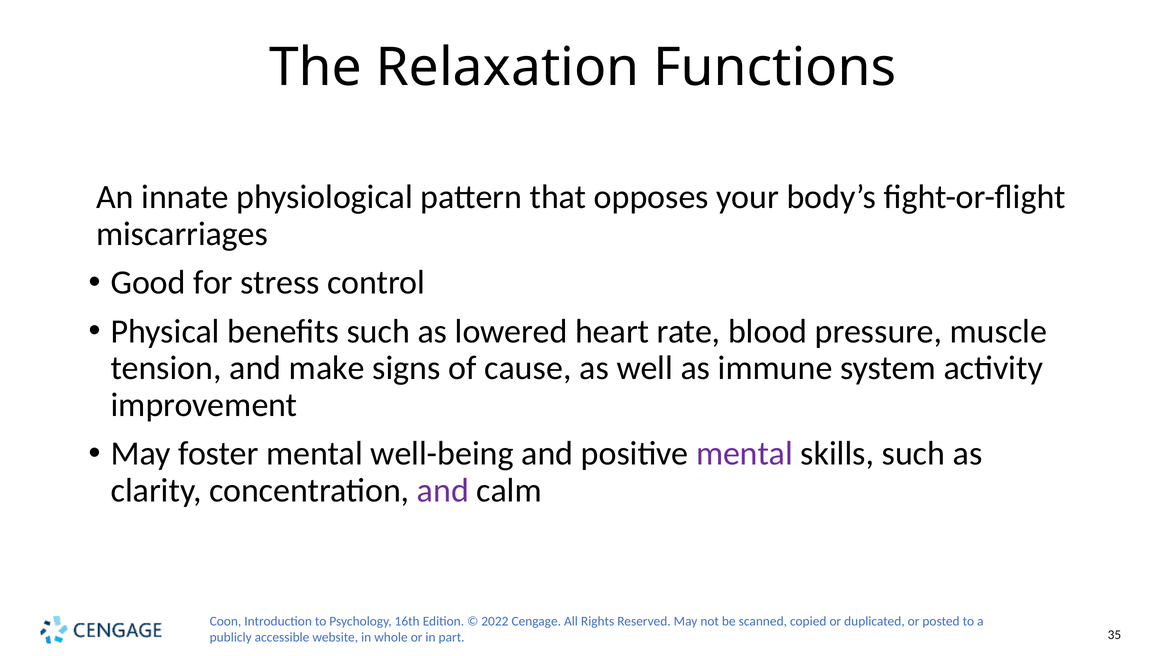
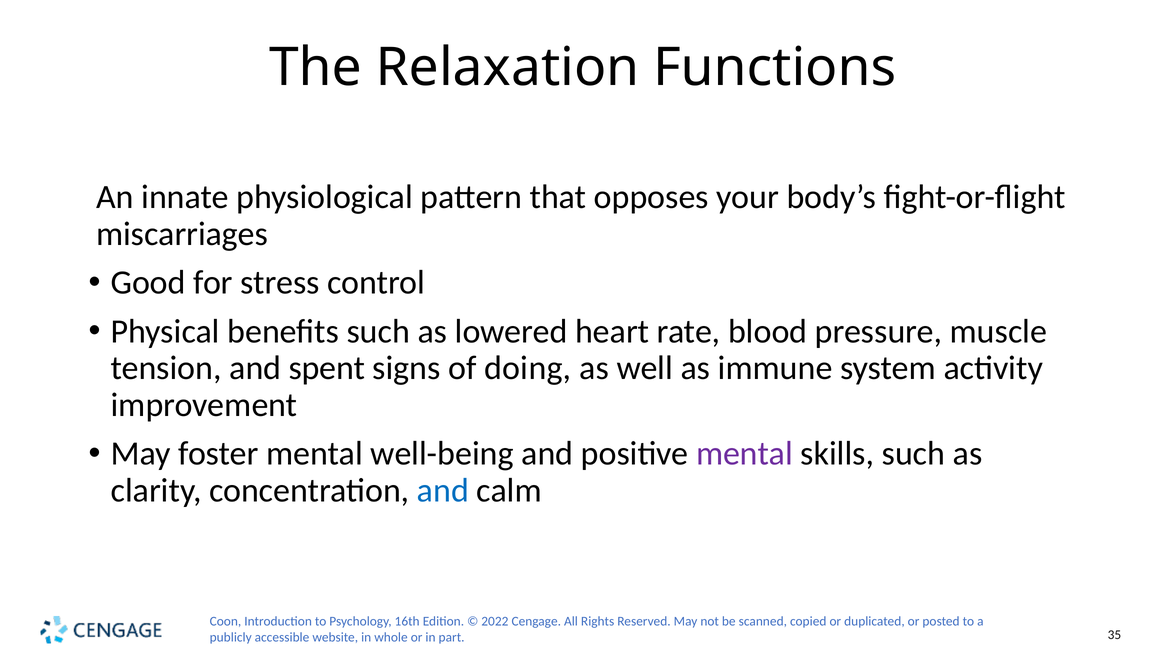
make: make -> spent
cause: cause -> doing
and at (443, 490) colour: purple -> blue
